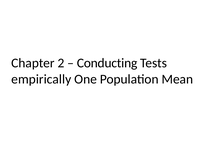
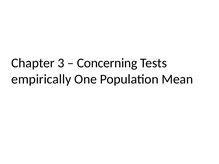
2: 2 -> 3
Conducting: Conducting -> Concerning
